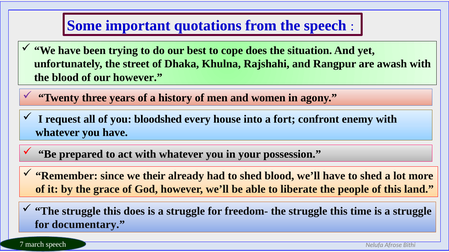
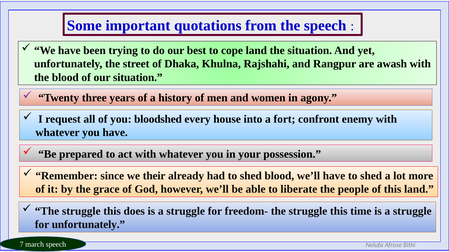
cope does: does -> land
our however: however -> situation
for documentary: documentary -> unfortunately
